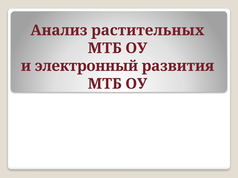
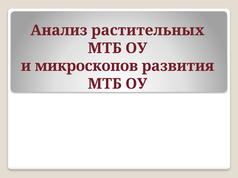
электронный: электронный -> микроскопов
